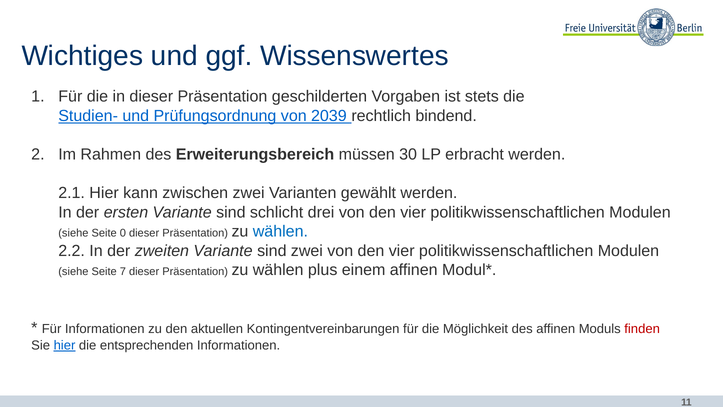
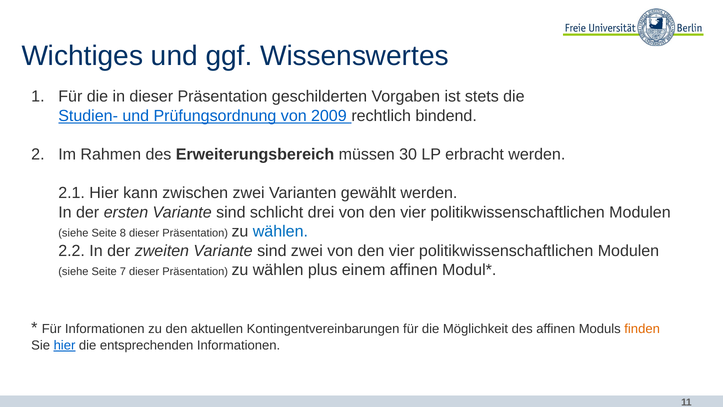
2039: 2039 -> 2009
0: 0 -> 8
finden colour: red -> orange
